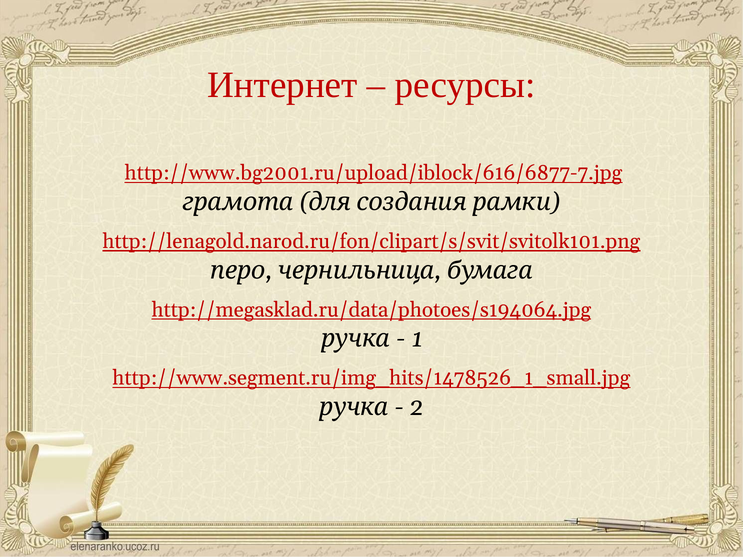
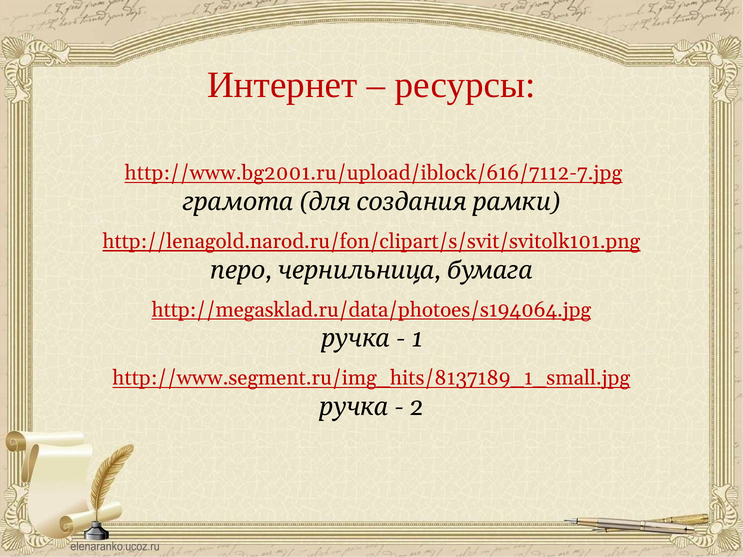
http://www.bg2001.ru/upload/iblock/616/6877-7.jpg: http://www.bg2001.ru/upload/iblock/616/6877-7.jpg -> http://www.bg2001.ru/upload/iblock/616/7112-7.jpg
http://www.segment.ru/img_hits/1478526_1_small.jpg: http://www.segment.ru/img_hits/1478526_1_small.jpg -> http://www.segment.ru/img_hits/8137189_1_small.jpg
